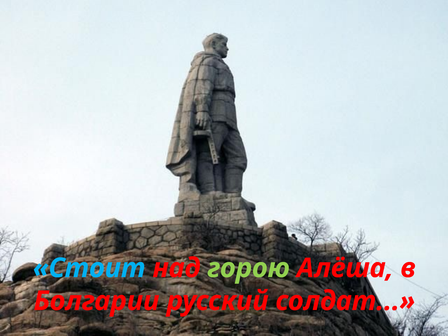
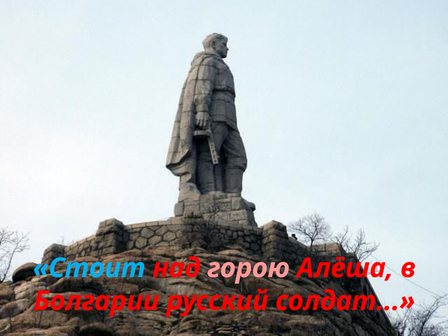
горою colour: light green -> pink
